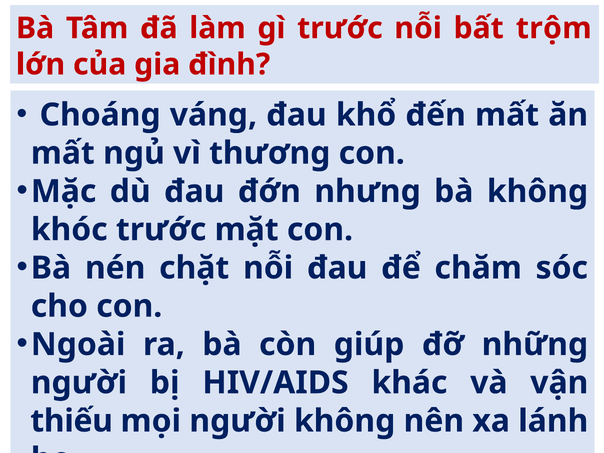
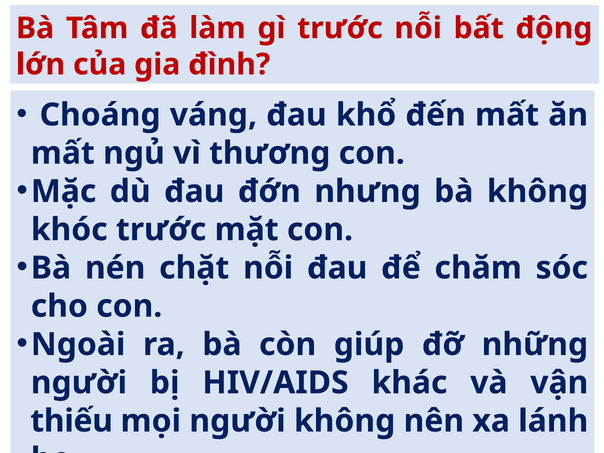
trộm: trộm -> động
